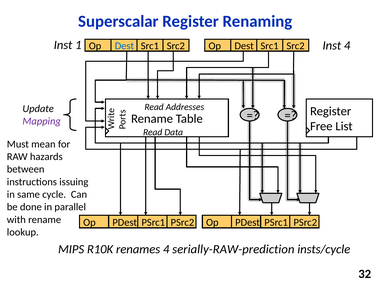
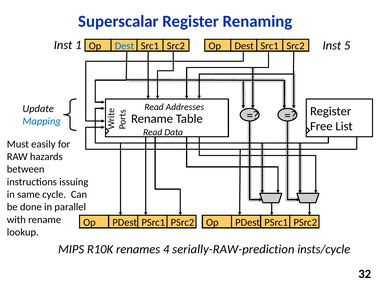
Inst 4: 4 -> 5
Mapping colour: purple -> blue
mean: mean -> easily
